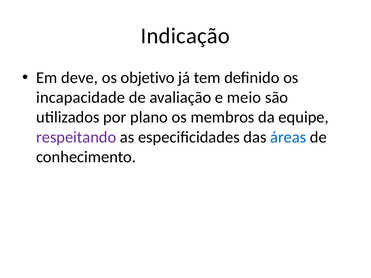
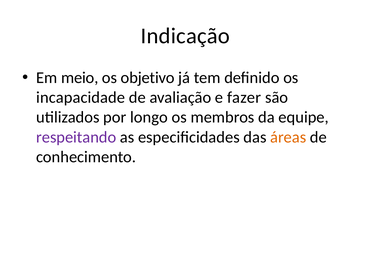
deve: deve -> meio
meio: meio -> fazer
plano: plano -> longo
áreas colour: blue -> orange
